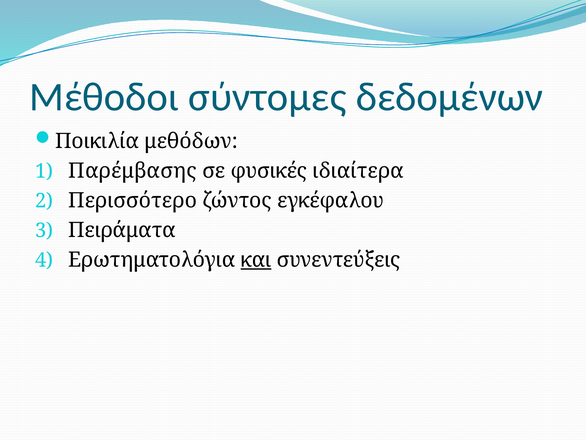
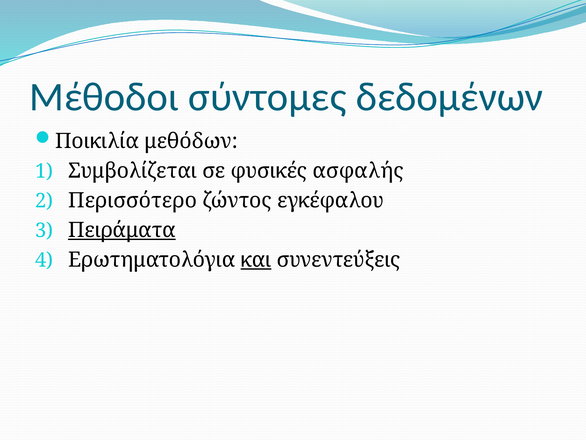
Παρέμβασης: Παρέμβασης -> Συμβολίζεται
ιδιαίτερα: ιδιαίτερα -> ασφαλής
Πειράματα underline: none -> present
